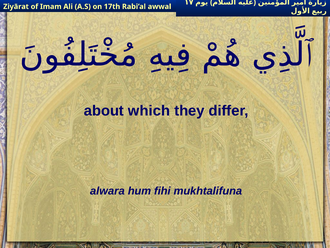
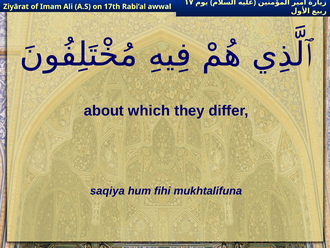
alwara: alwara -> saqiya
